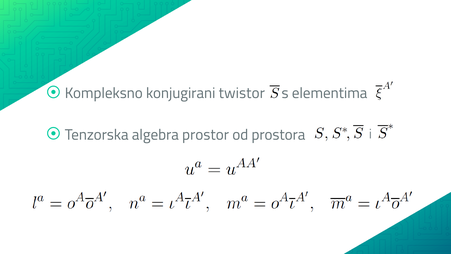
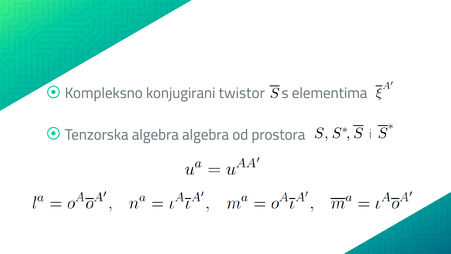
algebra prostor: prostor -> algebra
